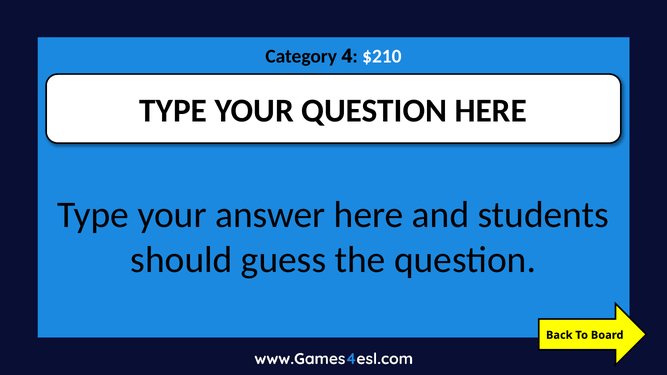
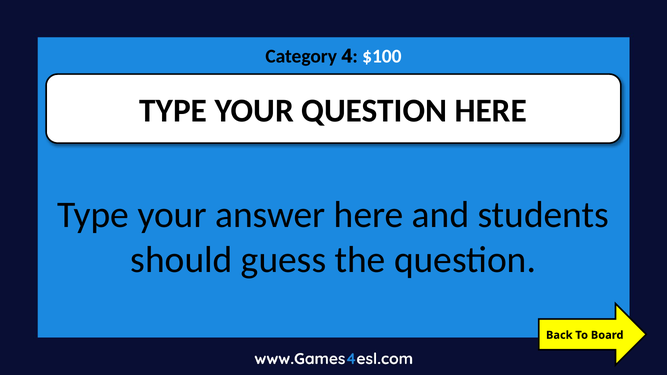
$210: $210 -> $100
